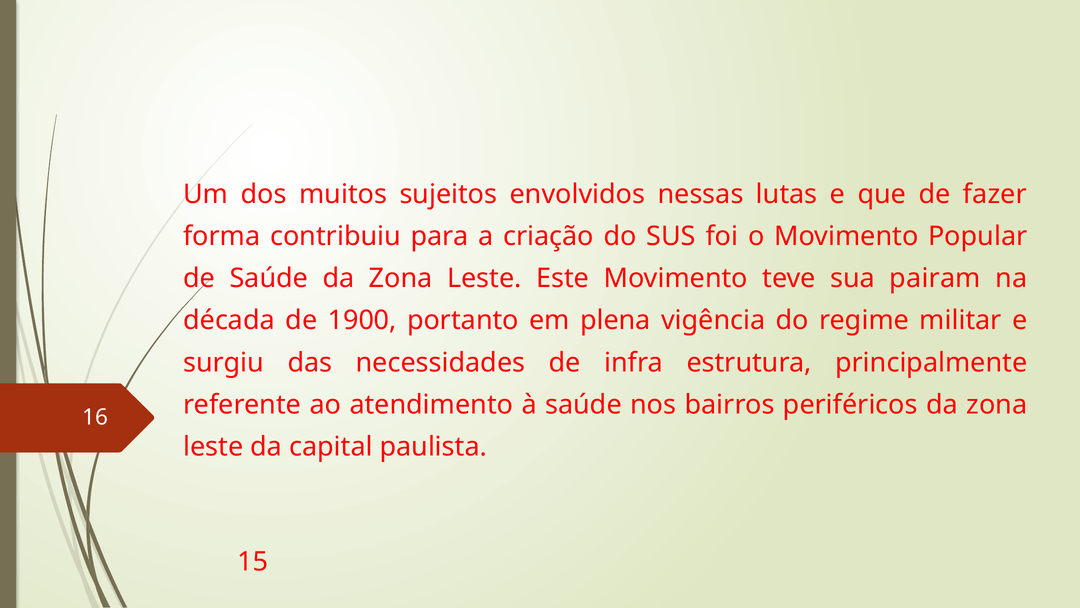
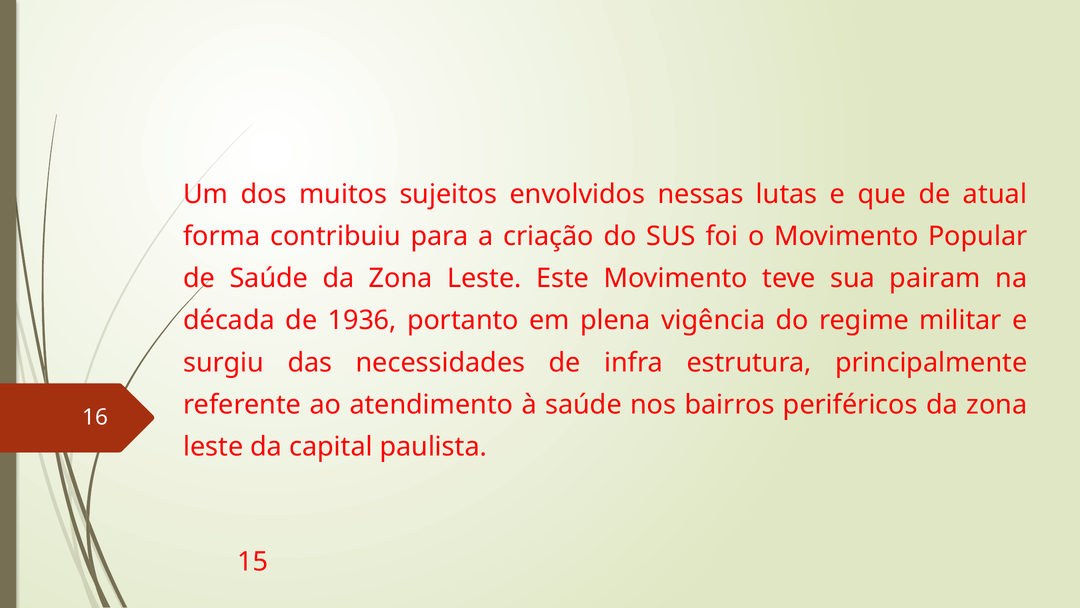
fazer: fazer -> atual
1900: 1900 -> 1936
